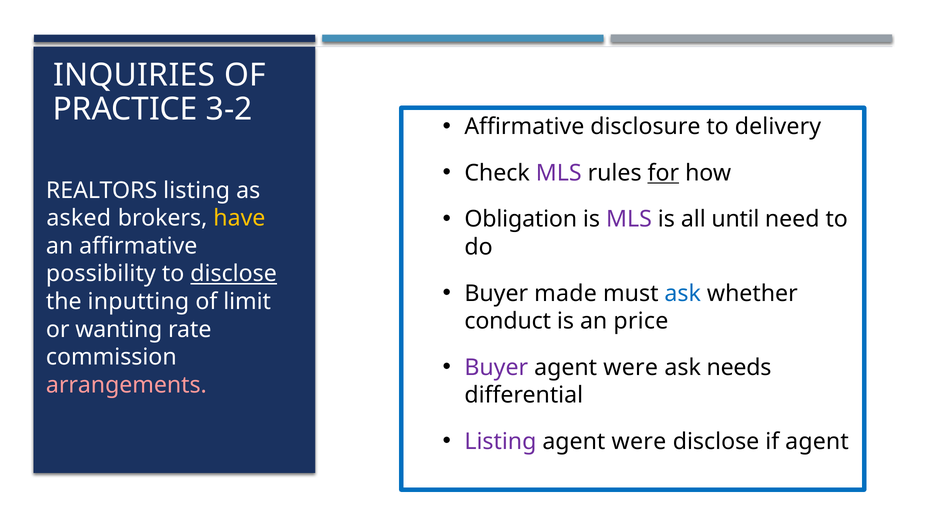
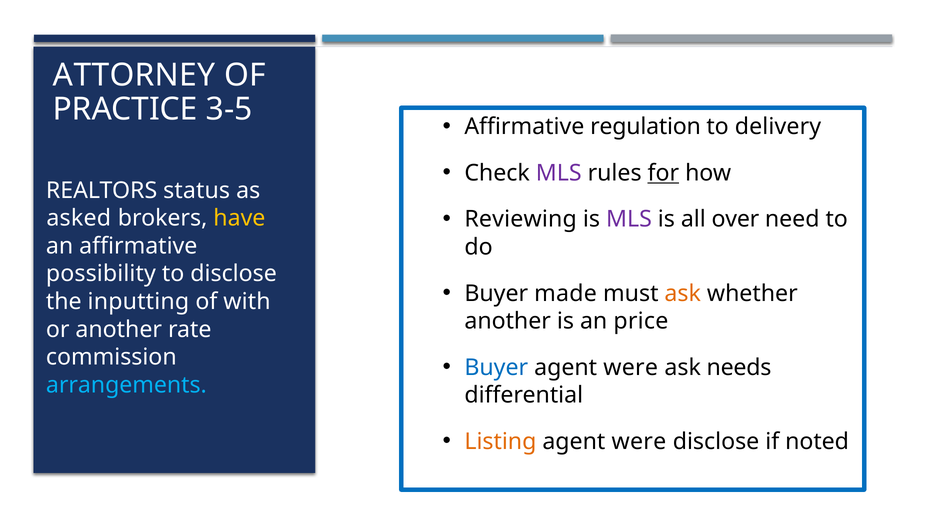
INQUIRIES: INQUIRIES -> ATTORNEY
3-2: 3-2 -> 3-5
disclosure: disclosure -> regulation
REALTORS listing: listing -> status
Obligation: Obligation -> Reviewing
until: until -> over
disclose at (234, 274) underline: present -> none
ask at (683, 293) colour: blue -> orange
limit: limit -> with
conduct at (508, 321): conduct -> another
or wanting: wanting -> another
Buyer at (496, 367) colour: purple -> blue
arrangements colour: pink -> light blue
Listing at (500, 441) colour: purple -> orange
if agent: agent -> noted
